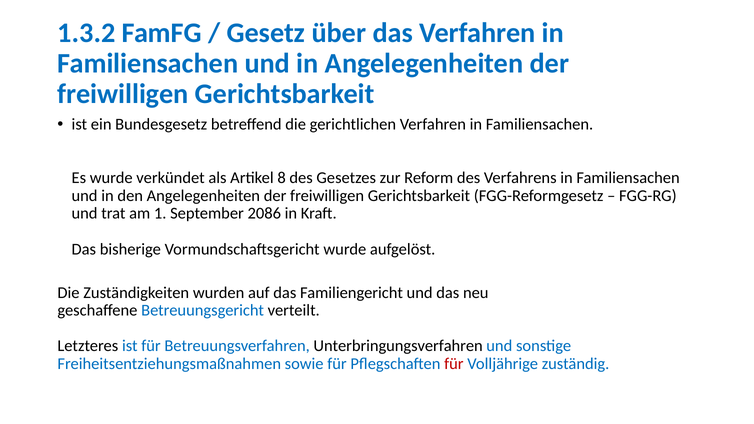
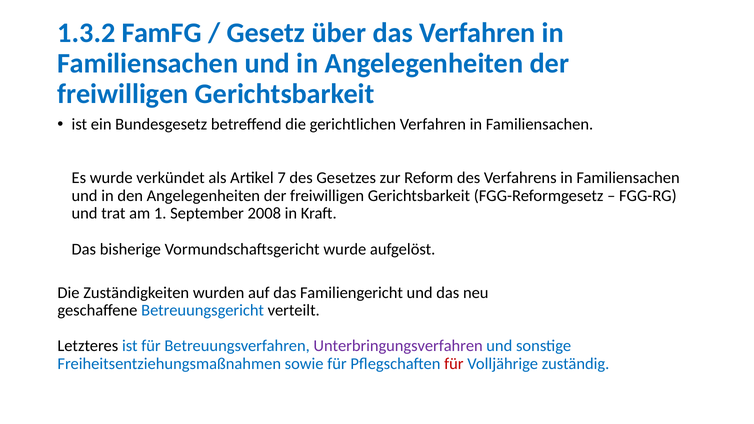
8: 8 -> 7
2086: 2086 -> 2008
Unterbringungsverfahren colour: black -> purple
